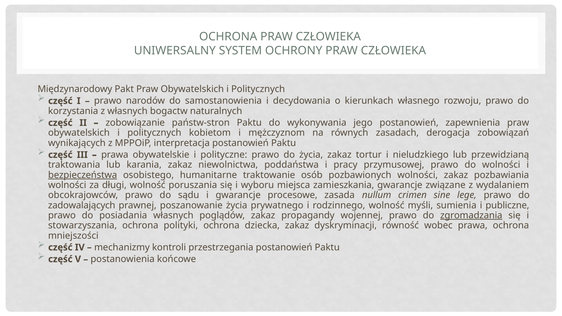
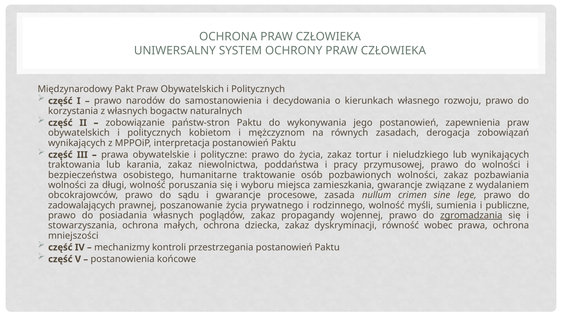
lub przewidzianą: przewidzianą -> wynikających
bezpieczeństwa underline: present -> none
polityki: polityki -> małych
